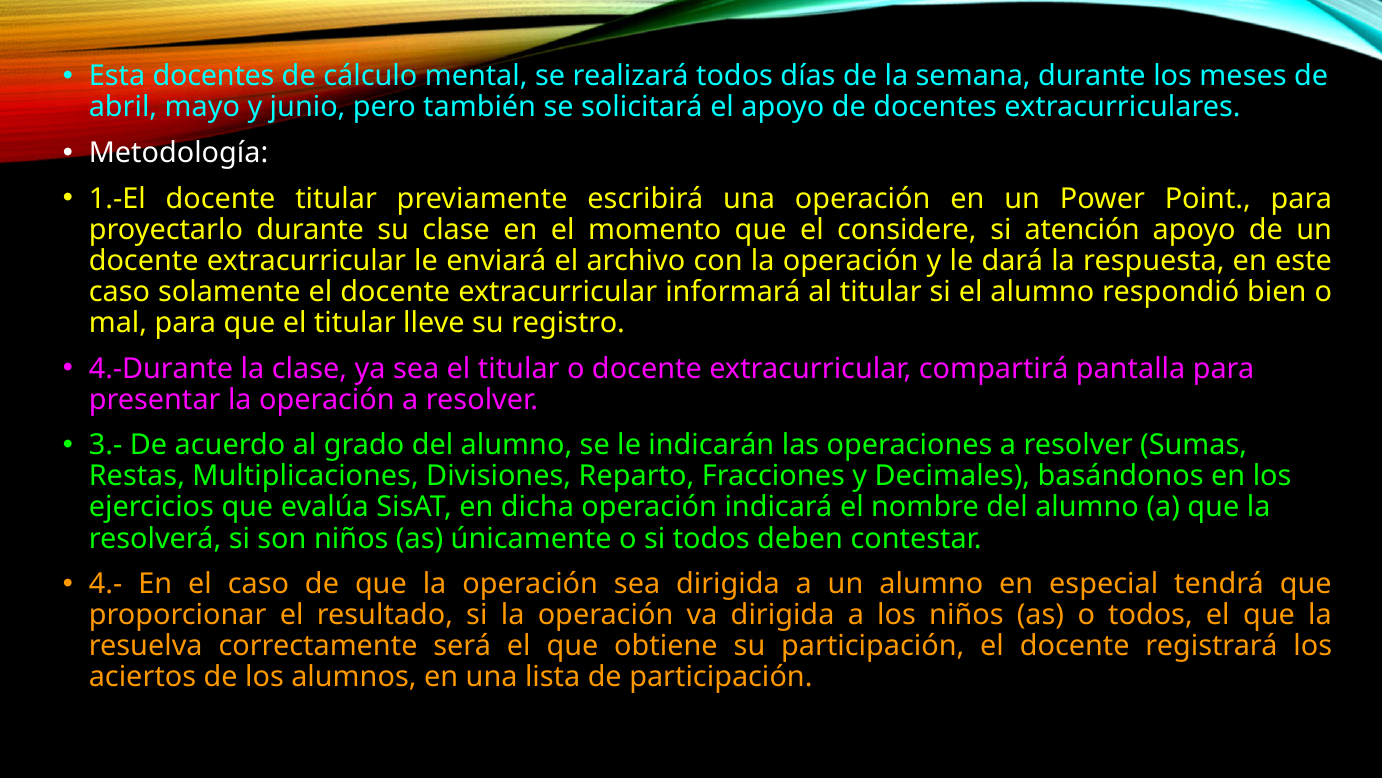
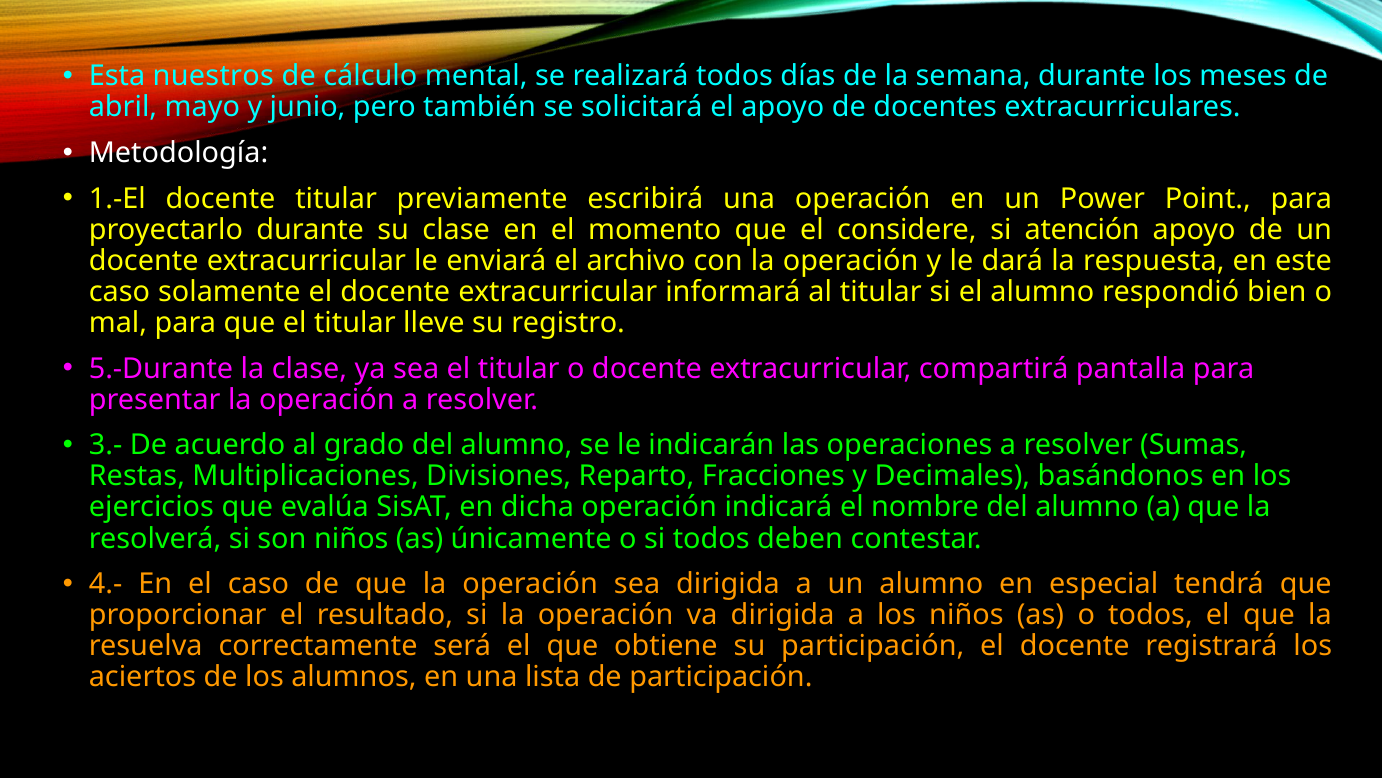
Esta docentes: docentes -> nuestros
4.-Durante: 4.-Durante -> 5.-Durante
